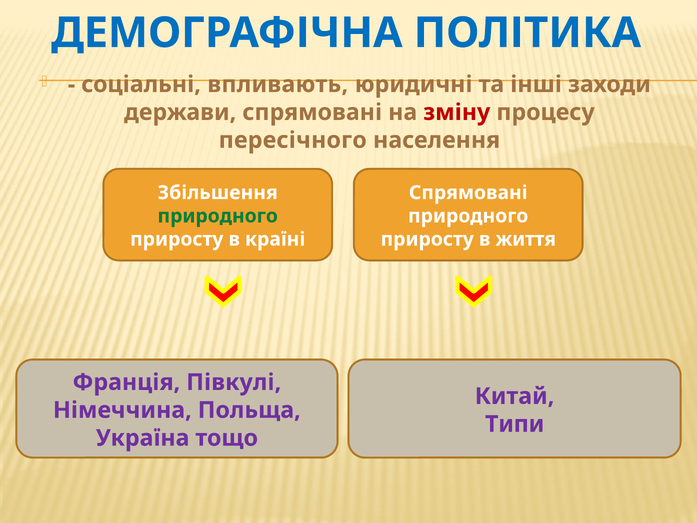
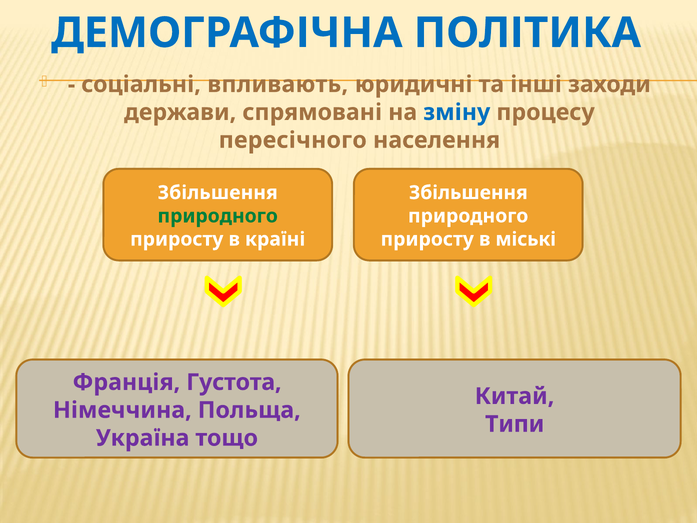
зміну colour: red -> blue
Спрямовані at (468, 193): Спрямовані -> Збільшення
життя: життя -> міські
Півкулі: Півкулі -> Густота
